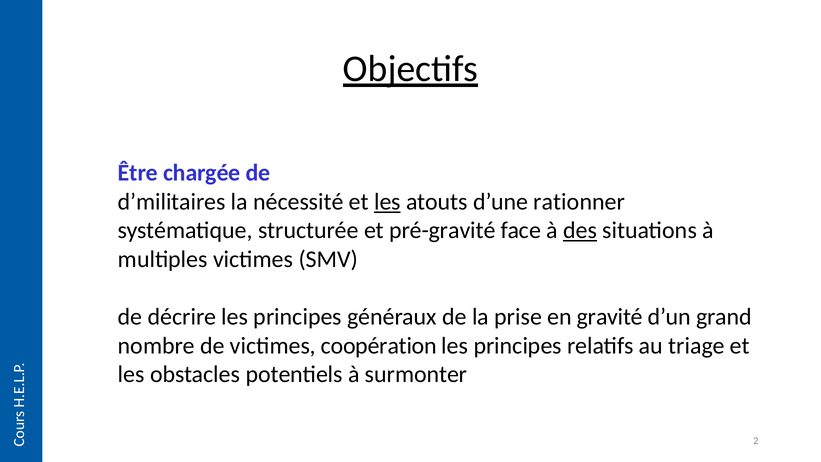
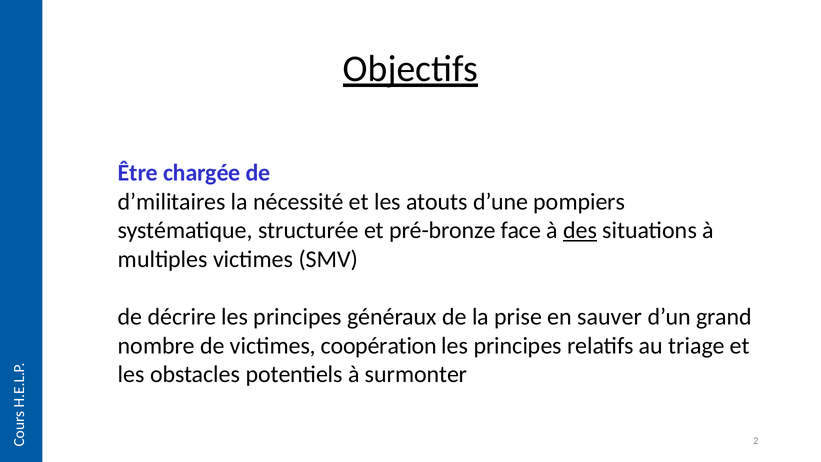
les at (387, 202) underline: present -> none
rationner: rationner -> pompiers
pré-gravité: pré-gravité -> pré-bronze
gravité: gravité -> sauver
